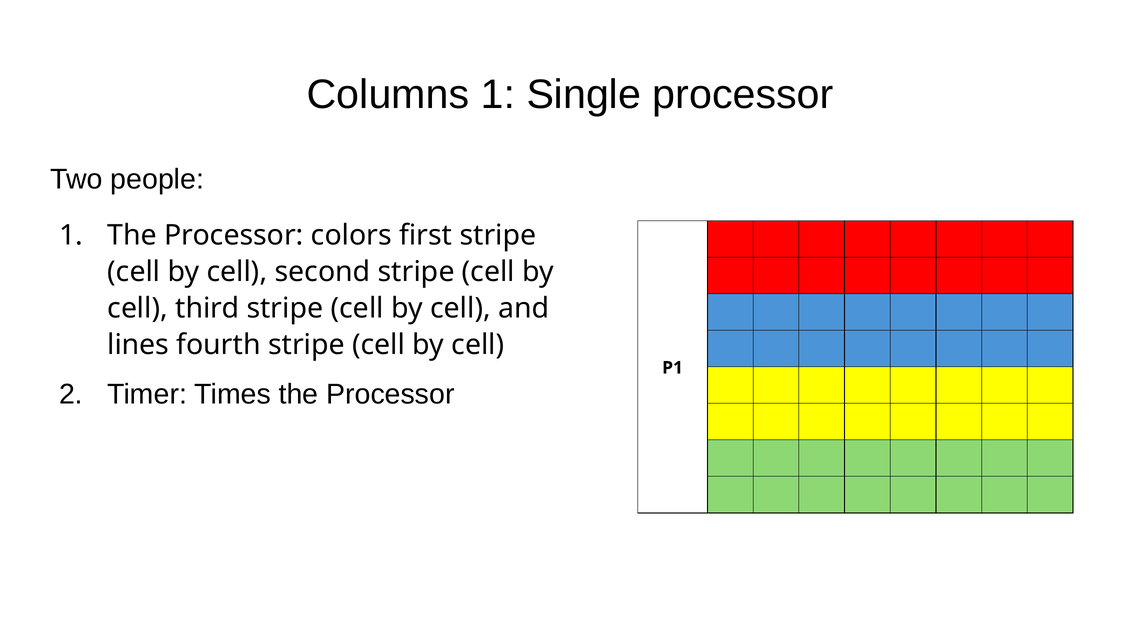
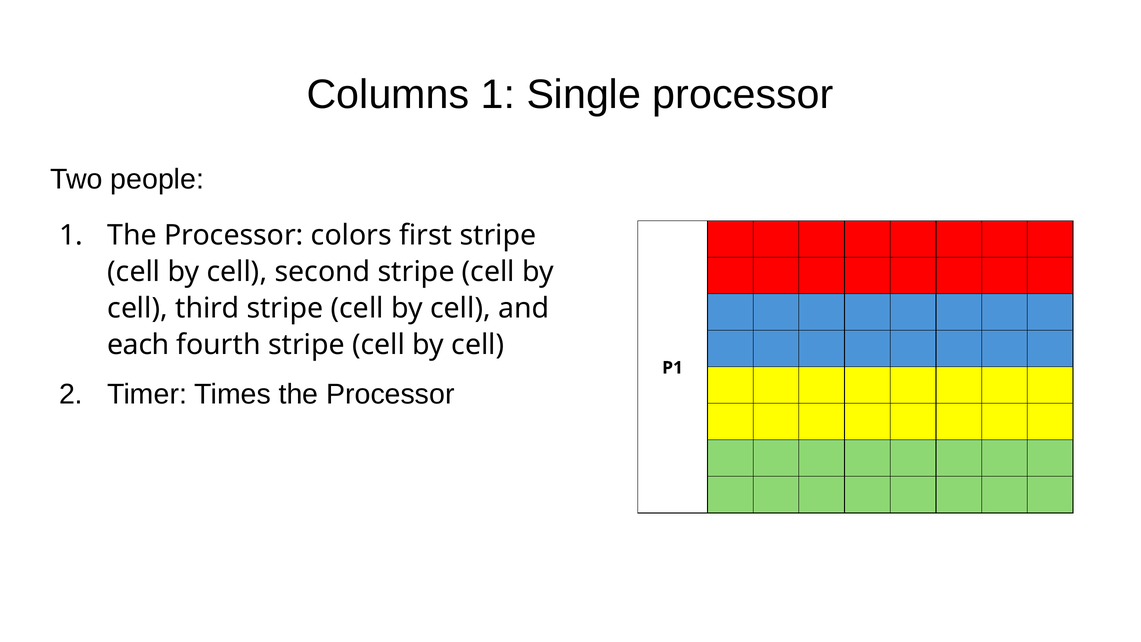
lines: lines -> each
